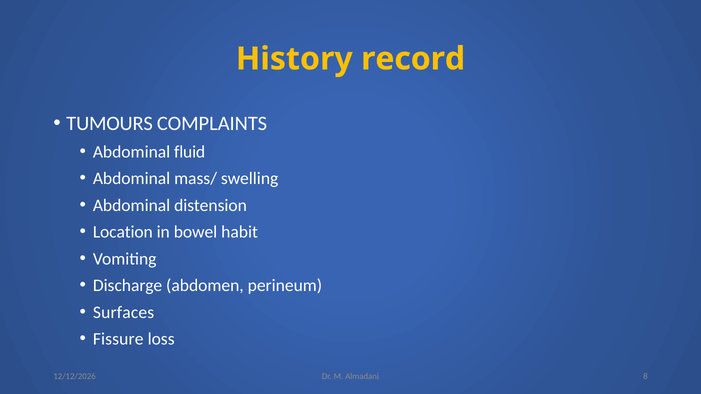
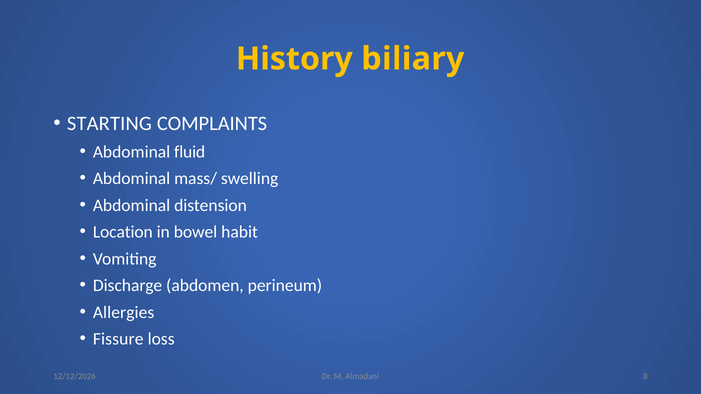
record: record -> biliary
TUMOURS: TUMOURS -> STARTING
Surfaces: Surfaces -> Allergies
